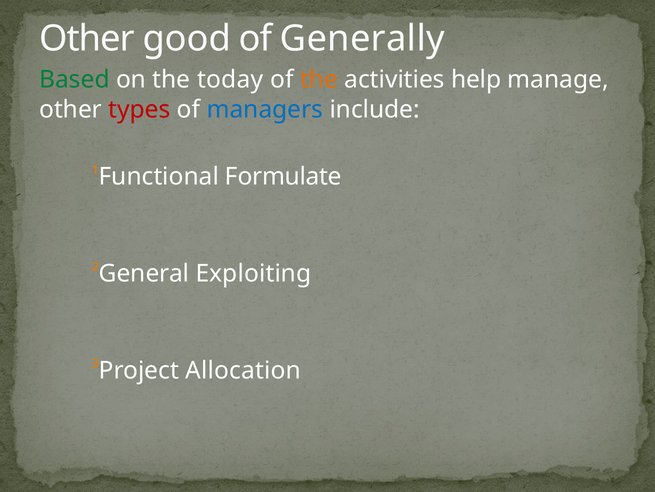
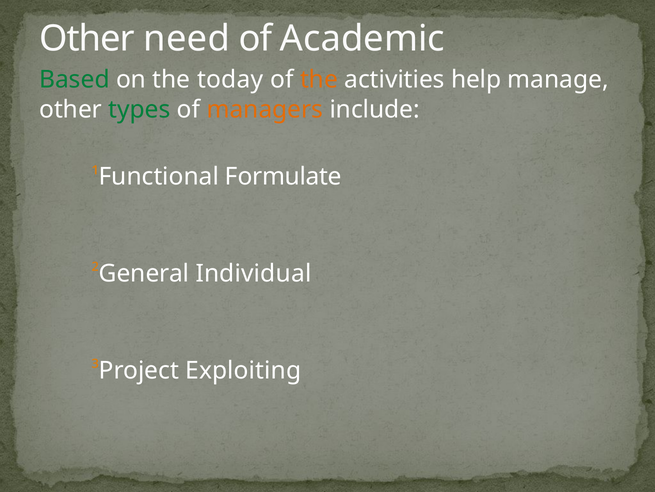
good: good -> need
Generally: Generally -> Academic
types colour: red -> green
managers colour: blue -> orange
Exploiting: Exploiting -> Individual
Allocation: Allocation -> Exploiting
